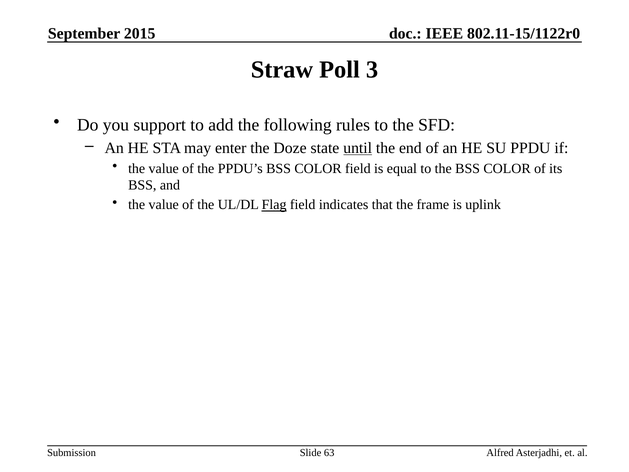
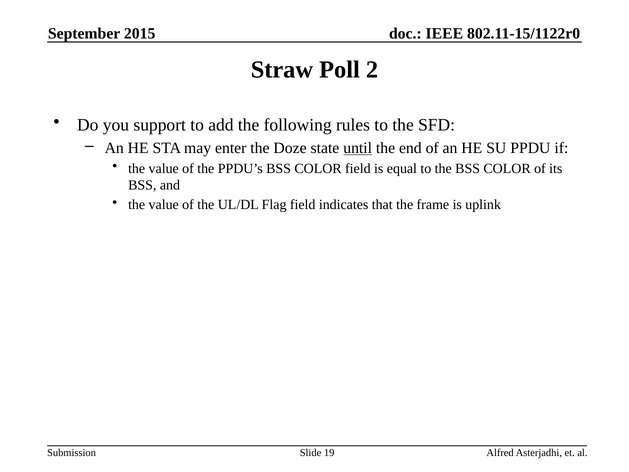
3: 3 -> 2
Flag underline: present -> none
63: 63 -> 19
